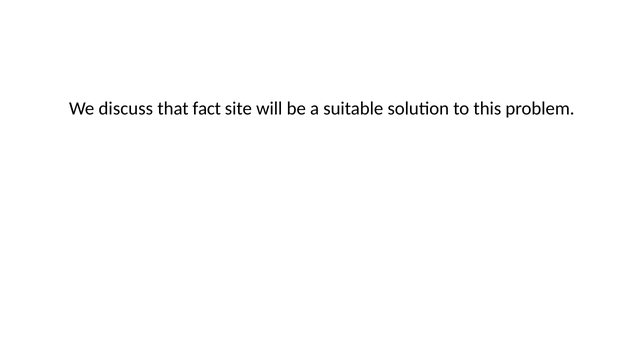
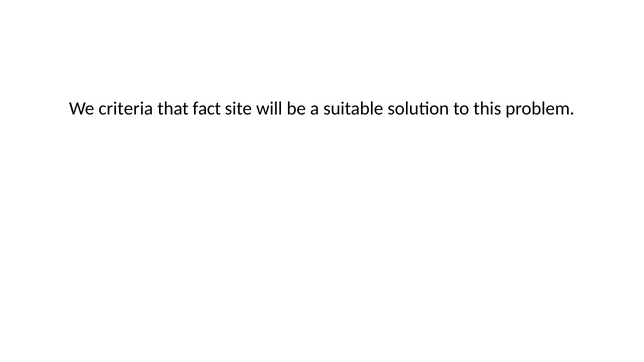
discuss: discuss -> criteria
